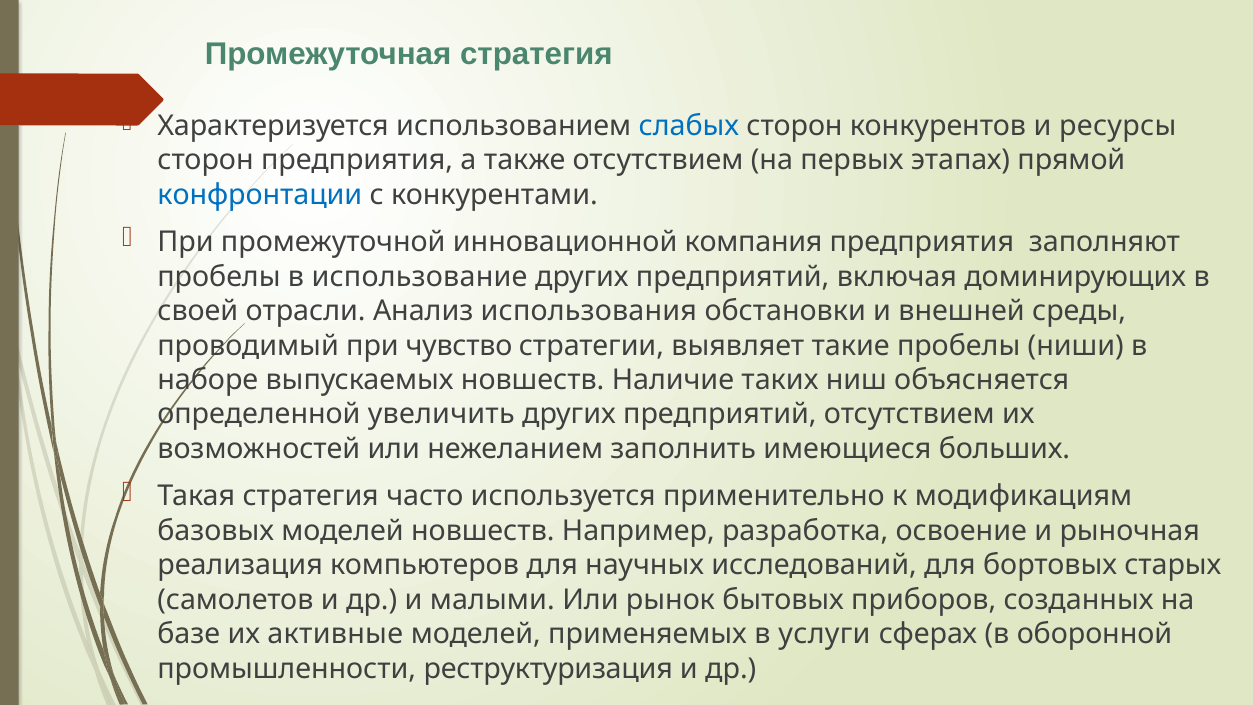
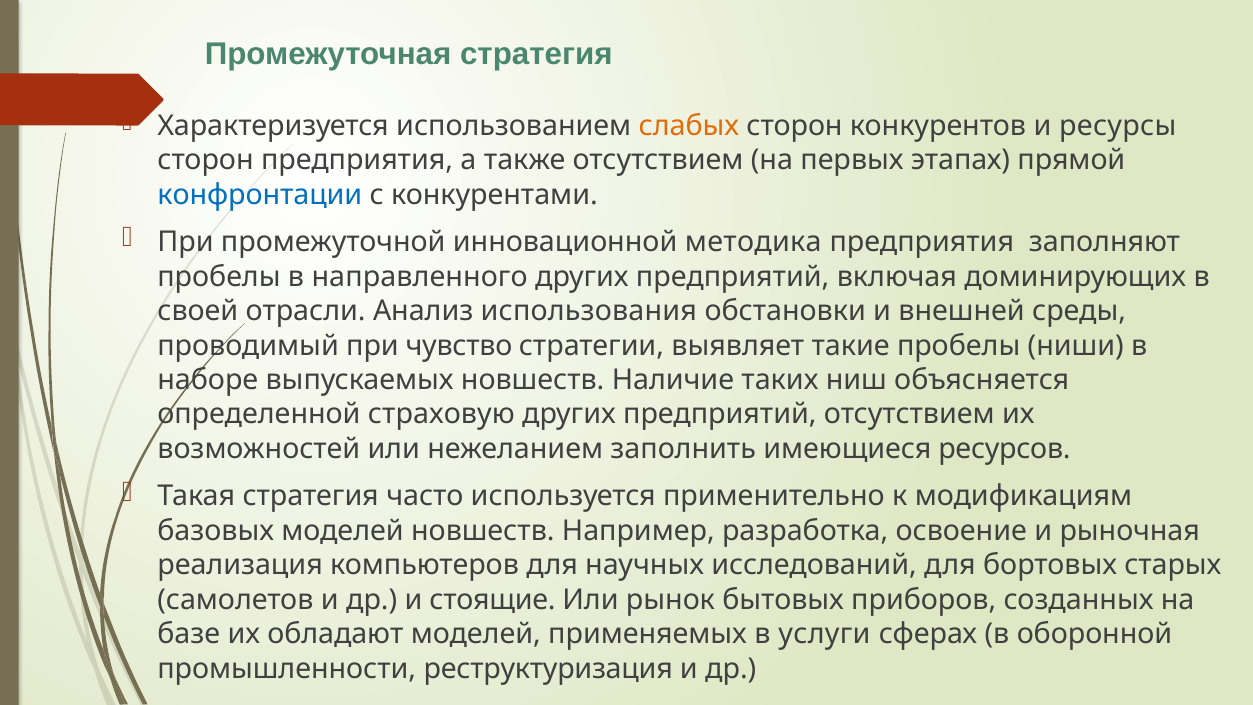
слабых colour: blue -> orange
компания: компания -> методика
использование: использование -> направленного
увеличить: увеличить -> страховую
больших: больших -> ресурсов
малыми: малыми -> стоящие
активные: активные -> обладают
